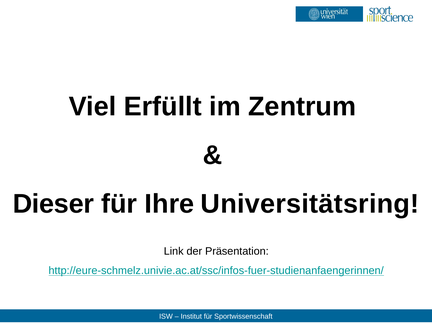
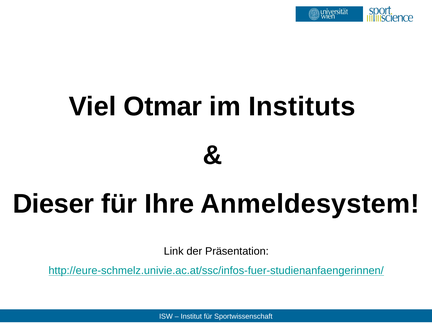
Erfüllt: Erfüllt -> Otmar
Zentrum: Zentrum -> Instituts
Universitätsring: Universitätsring -> Anmeldesystem
